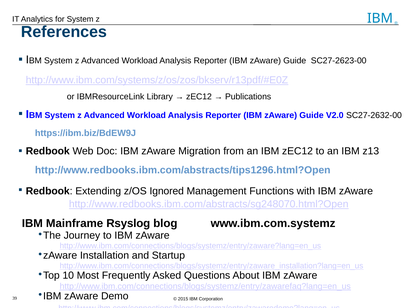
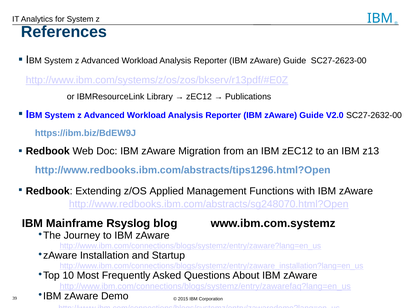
Ignored: Ignored -> Applied
